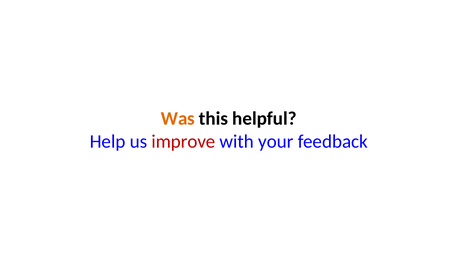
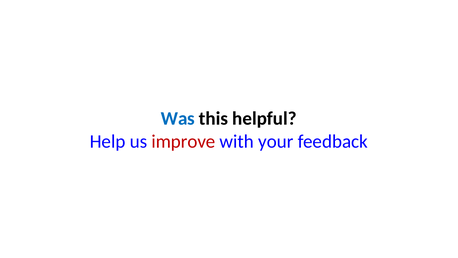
Was colour: orange -> blue
